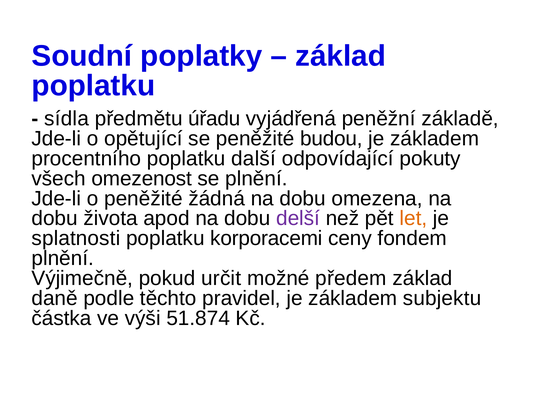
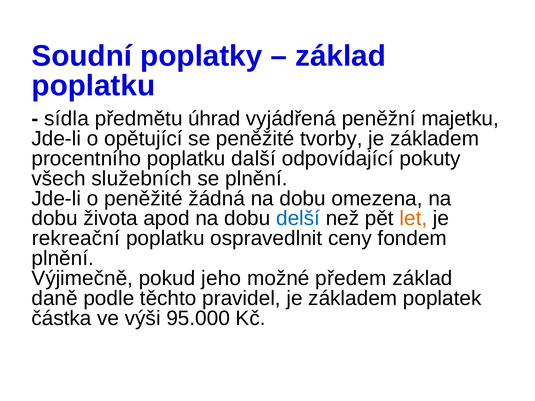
úřadu: úřadu -> úhrad
základě: základě -> majetku
budou: budou -> tvorby
omezenost: omezenost -> služebních
delší colour: purple -> blue
splatnosti: splatnosti -> rekreační
korporacemi: korporacemi -> ospravedlnit
určit: určit -> jeho
subjektu: subjektu -> poplatek
51.874: 51.874 -> 95.000
